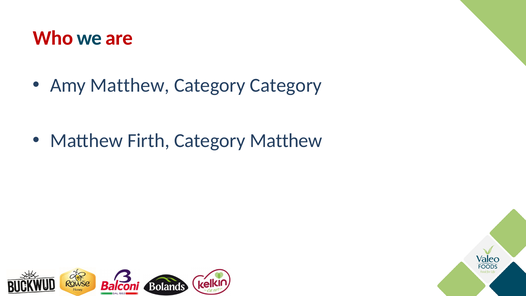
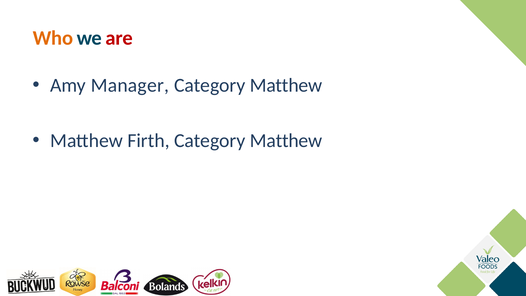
Who colour: red -> orange
Amy Matthew: Matthew -> Manager
Category at (286, 85): Category -> Matthew
